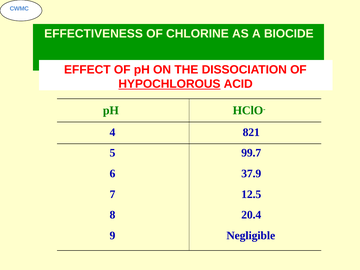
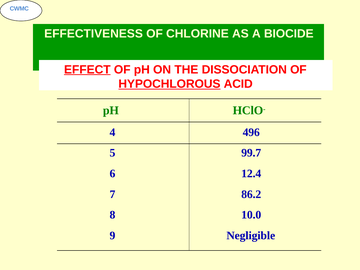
EFFECT underline: none -> present
821: 821 -> 496
37.9: 37.9 -> 12.4
12.5: 12.5 -> 86.2
20.4: 20.4 -> 10.0
